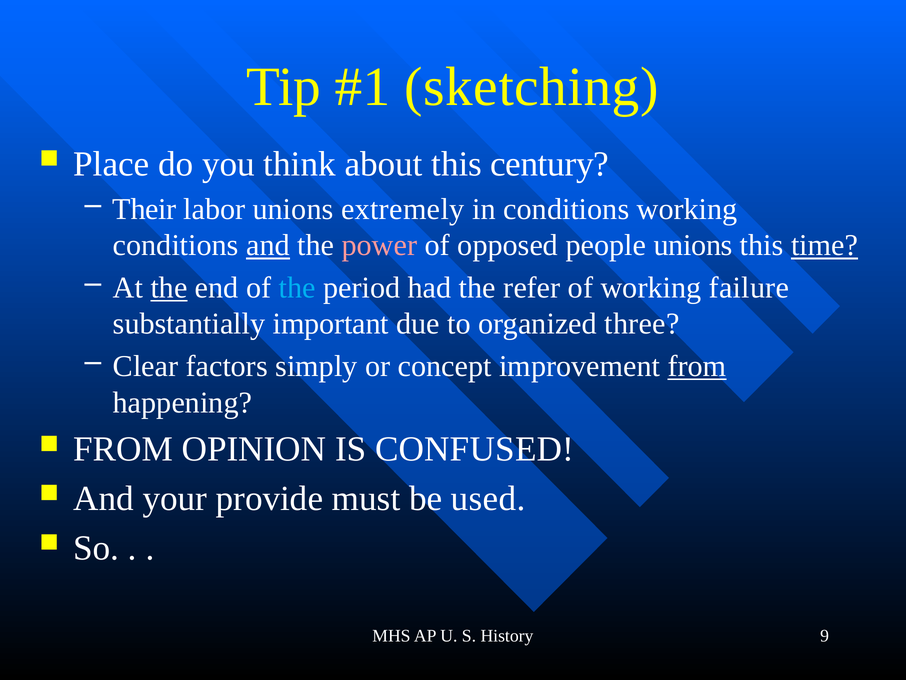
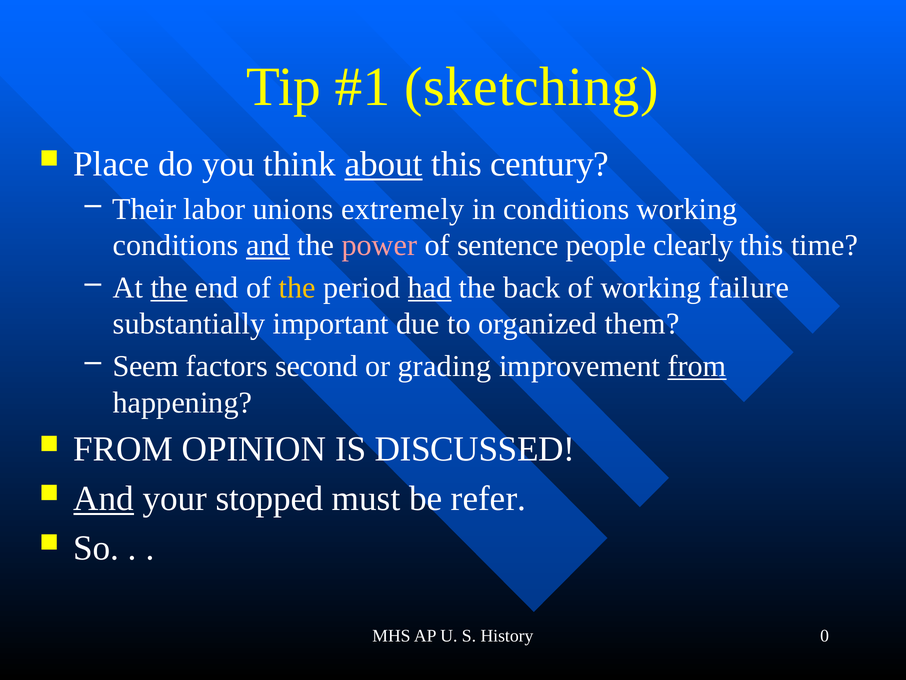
about underline: none -> present
opposed: opposed -> sentence
people unions: unions -> clearly
time underline: present -> none
the at (297, 288) colour: light blue -> yellow
had underline: none -> present
refer: refer -> back
three: three -> them
Clear: Clear -> Seem
simply: simply -> second
concept: concept -> grading
CONFUSED: CONFUSED -> DISCUSSED
And at (104, 498) underline: none -> present
provide: provide -> stopped
used: used -> refer
9: 9 -> 0
